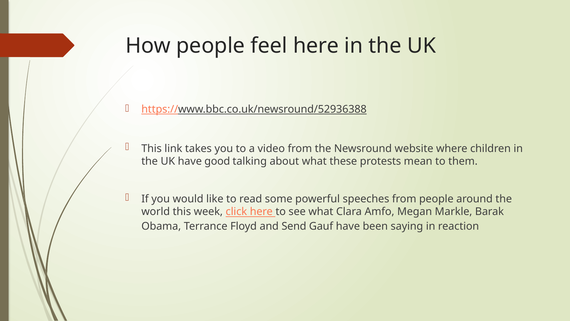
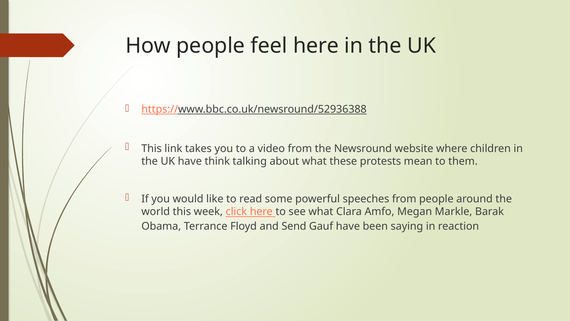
good: good -> think
